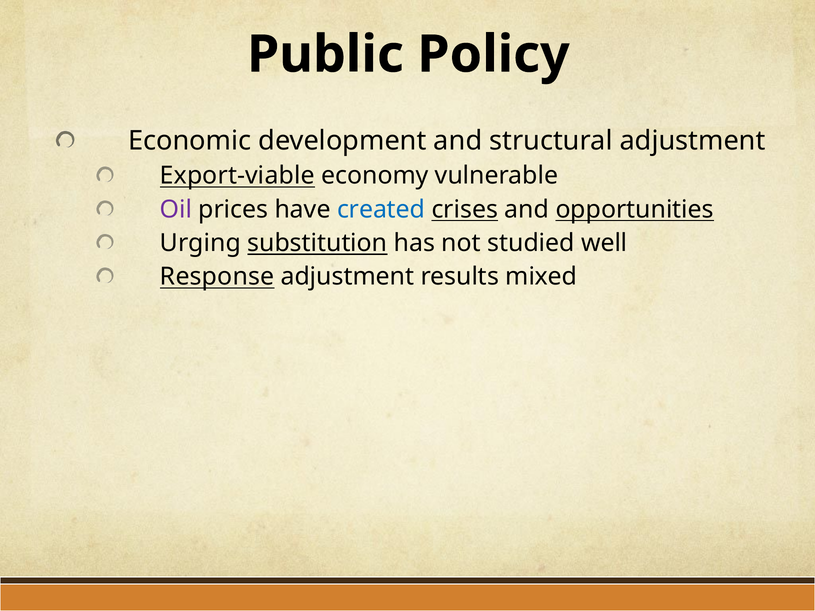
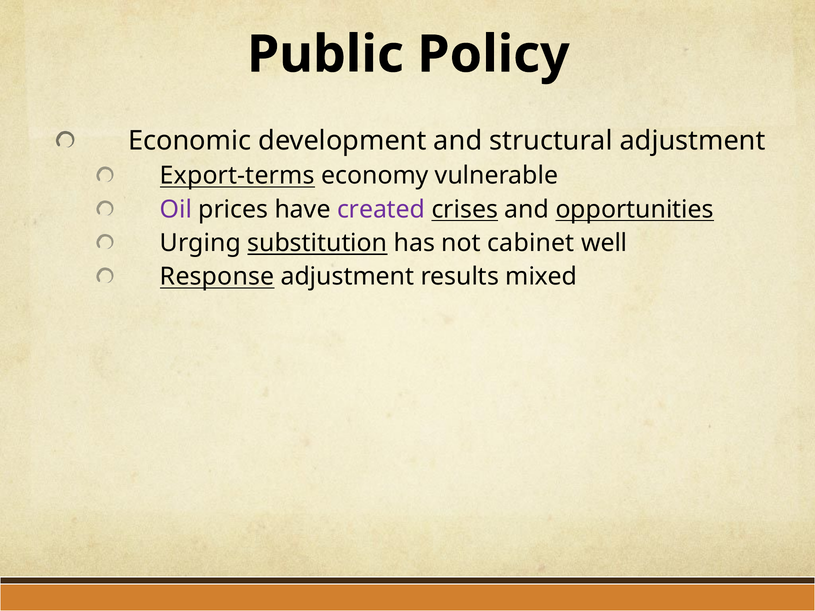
Export-viable: Export-viable -> Export-terms
created colour: blue -> purple
studied: studied -> cabinet
